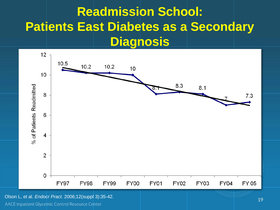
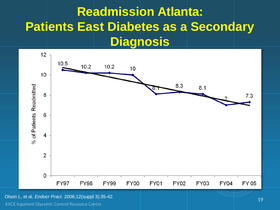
School: School -> Atlanta
